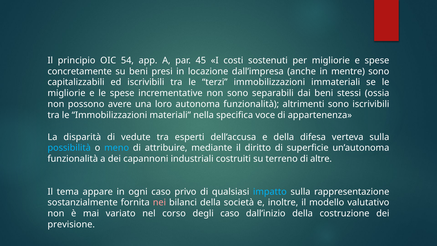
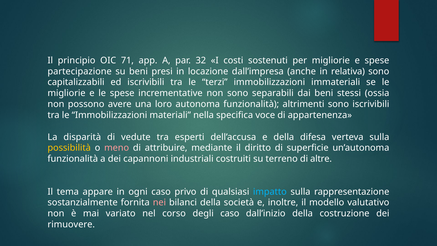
54: 54 -> 71
45: 45 -> 32
concretamente: concretamente -> partecipazione
mentre: mentre -> relativa
possibilità colour: light blue -> yellow
meno colour: light blue -> pink
previsione: previsione -> rimuovere
